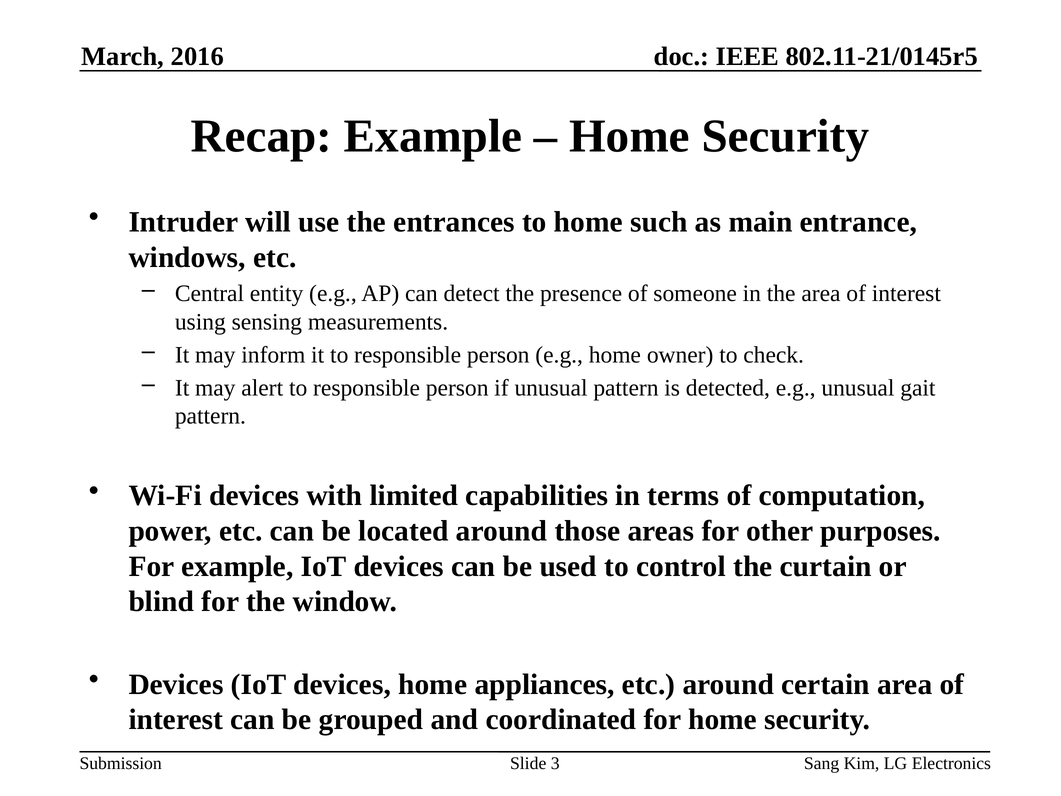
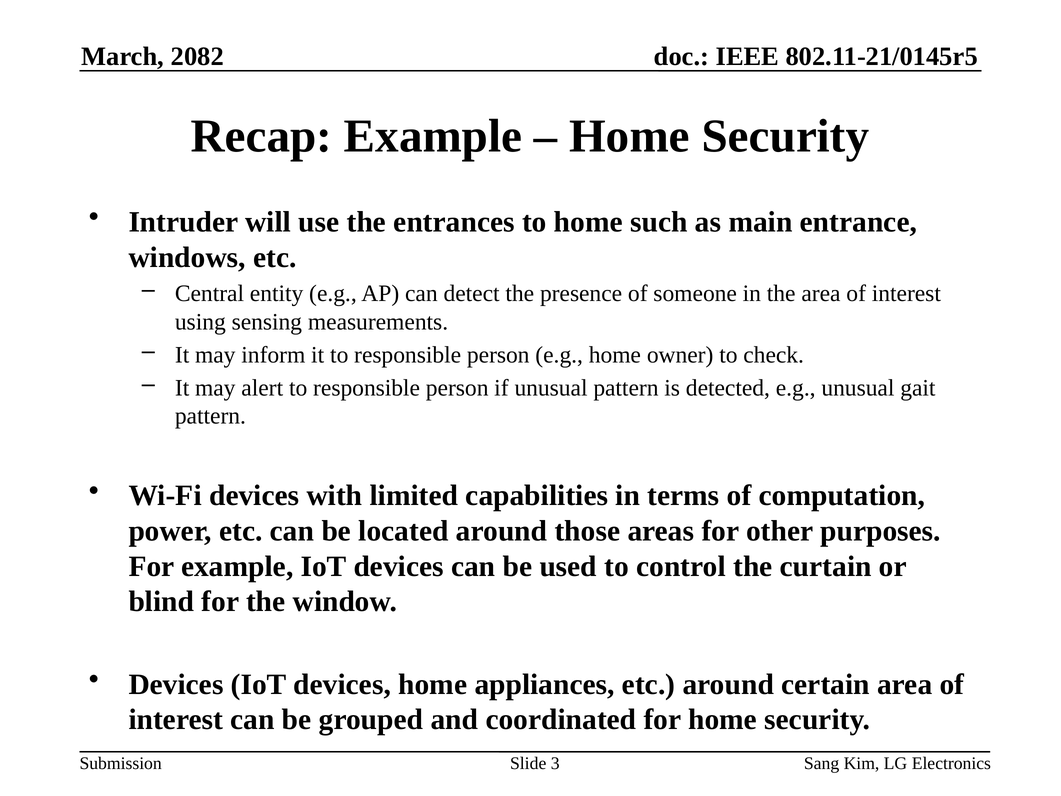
2016: 2016 -> 2082
